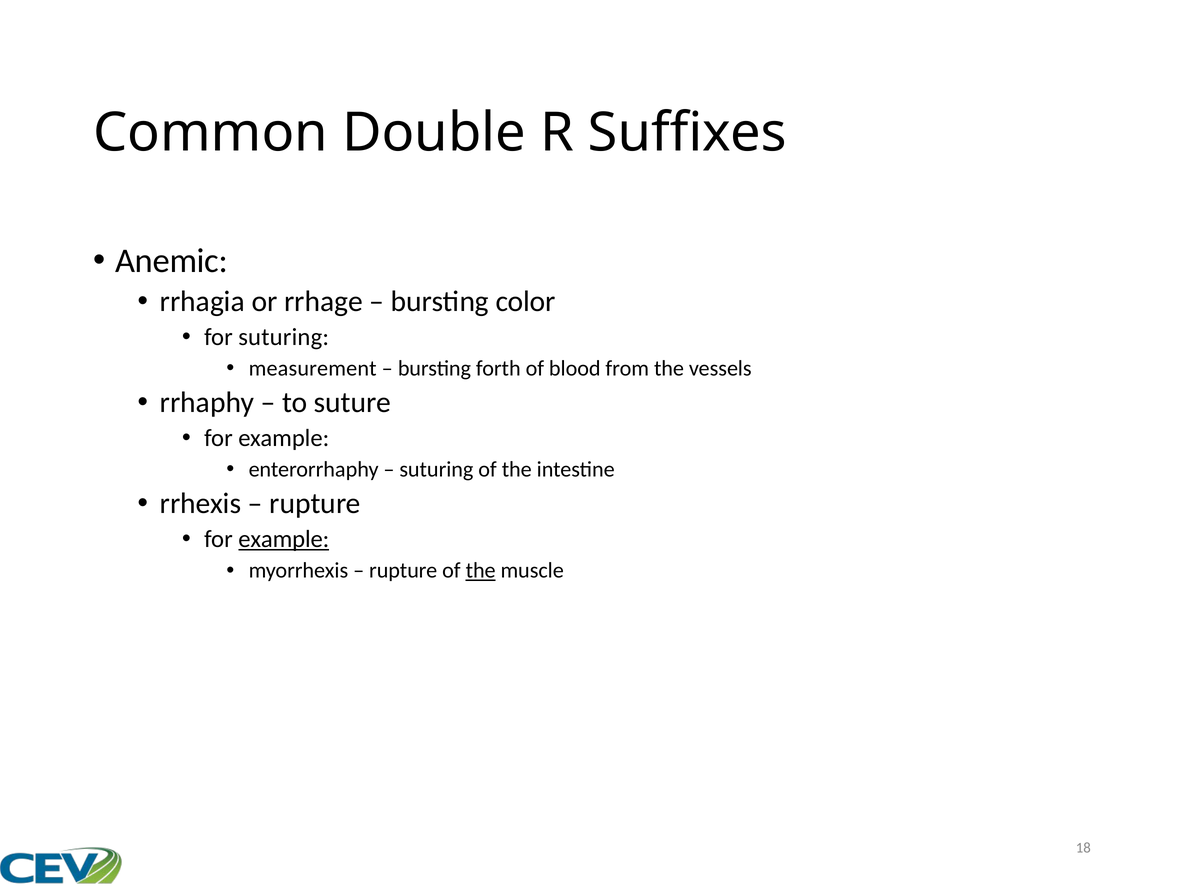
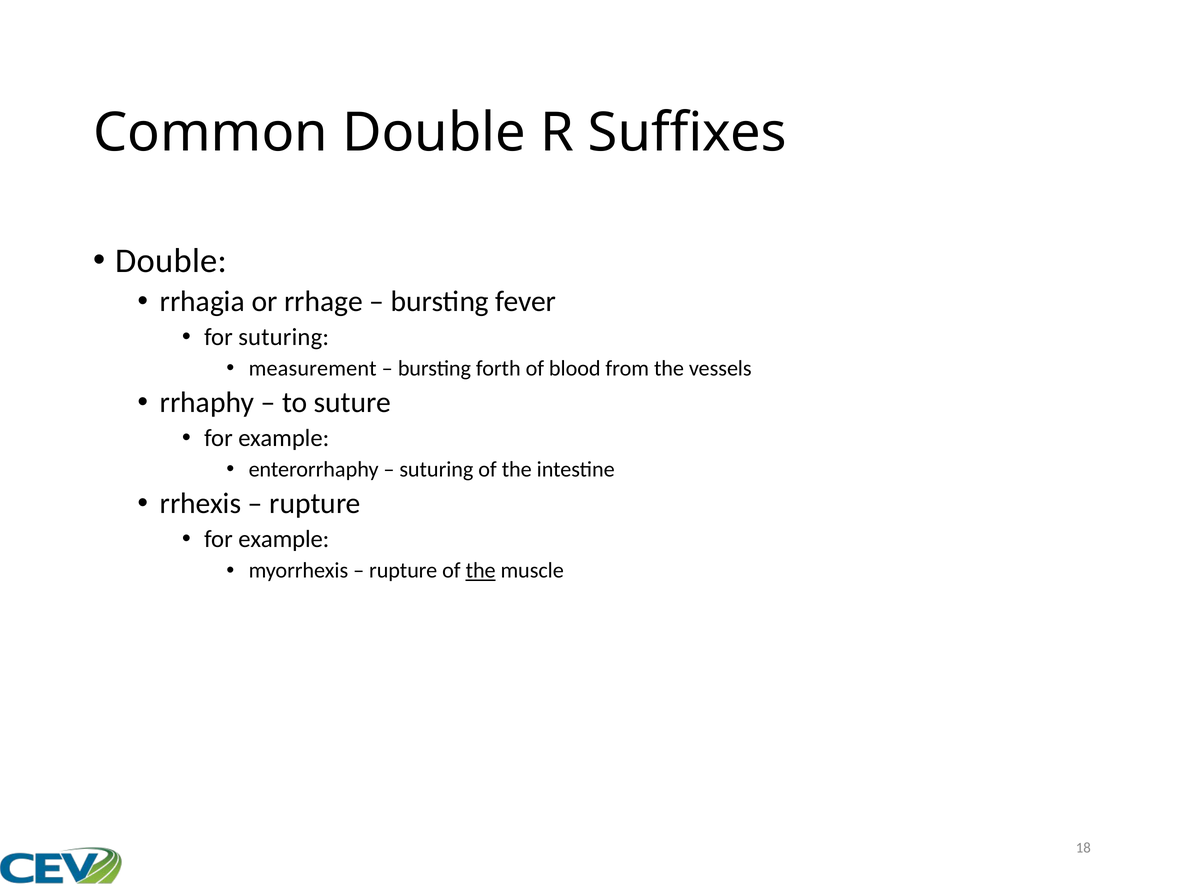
Anemic at (172, 261): Anemic -> Double
color: color -> fever
example at (284, 539) underline: present -> none
